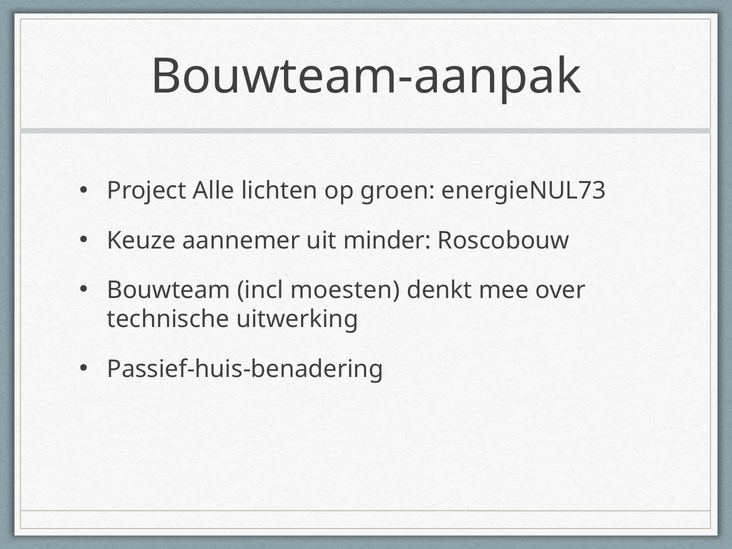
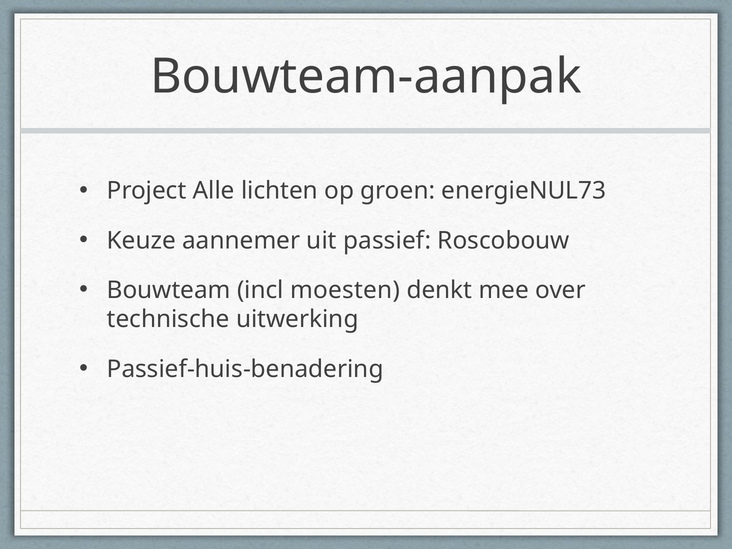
minder: minder -> passief
